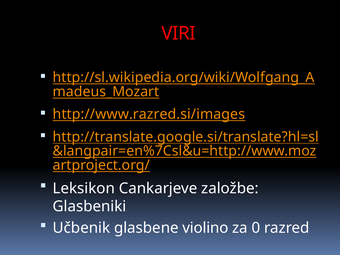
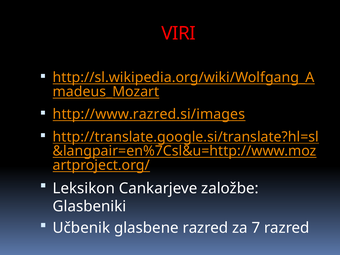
glasbene violino: violino -> razred
0: 0 -> 7
